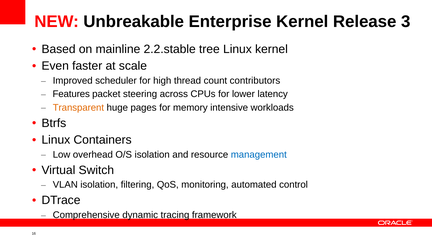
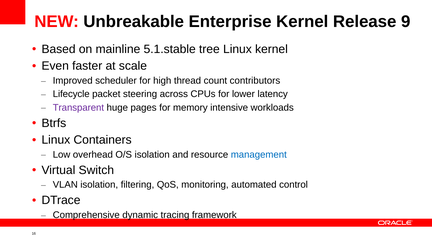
3: 3 -> 9
2.2.stable: 2.2.stable -> 5.1.stable
Features: Features -> Lifecycle
Transparent colour: orange -> purple
